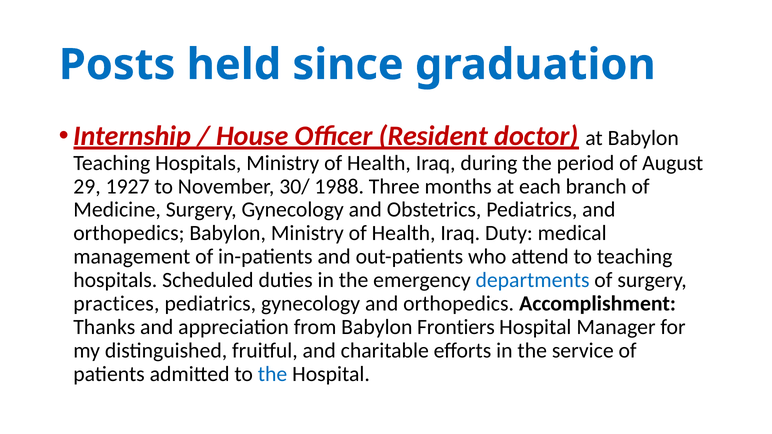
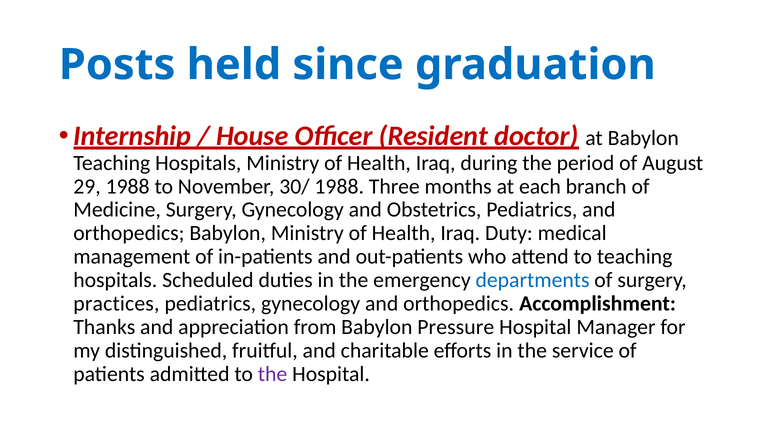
29 1927: 1927 -> 1988
Frontiers: Frontiers -> Pressure
the at (273, 374) colour: blue -> purple
